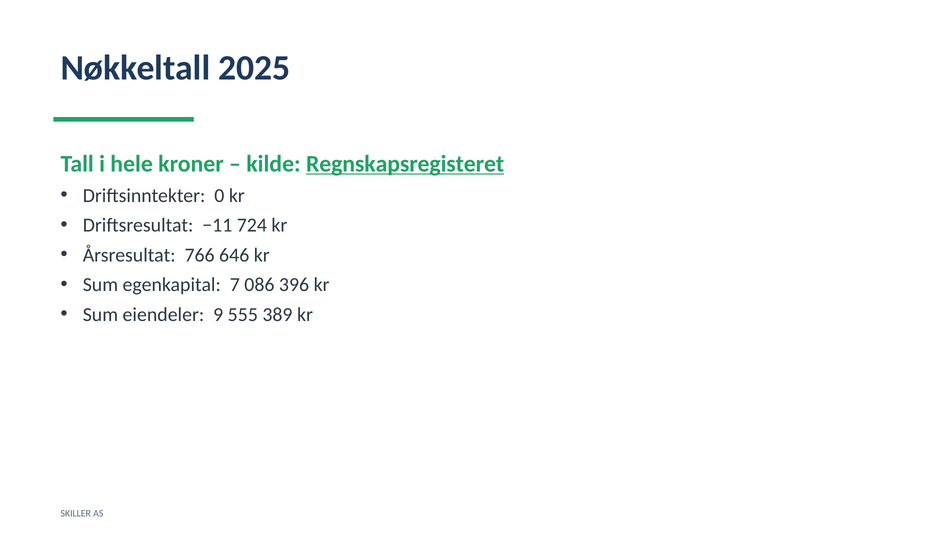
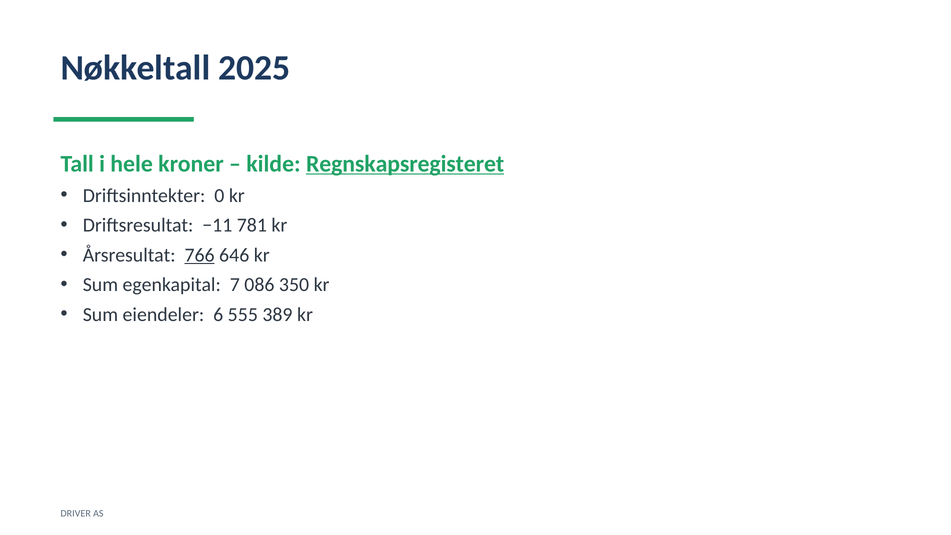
724: 724 -> 781
766 underline: none -> present
396: 396 -> 350
9: 9 -> 6
SKILLER: SKILLER -> DRIVER
